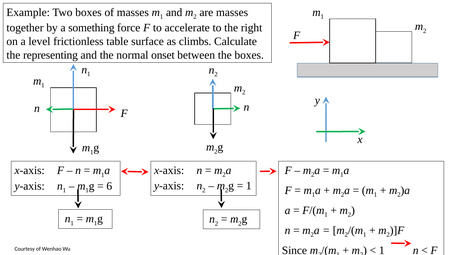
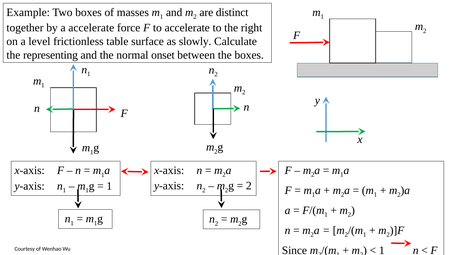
are masses: masses -> distinct
a something: something -> accelerate
climbs: climbs -> slowly
1 at (249, 186): 1 -> 2
6 at (109, 186): 6 -> 1
